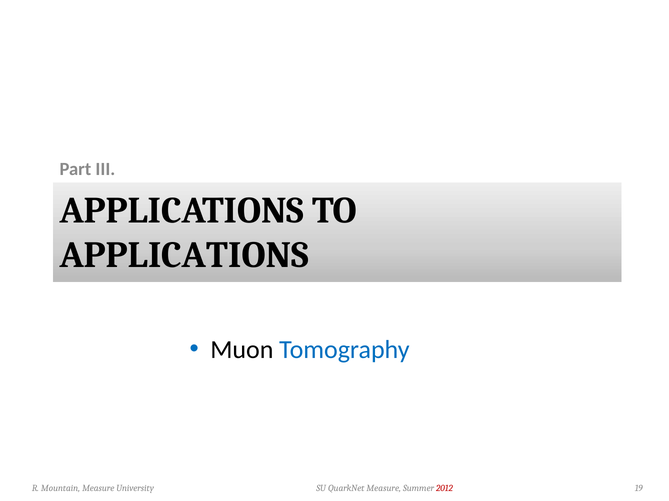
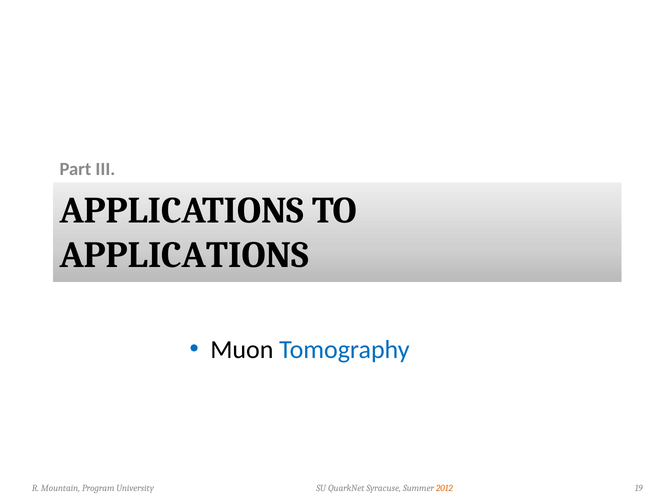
Mountain Measure: Measure -> Program
QuarkNet Measure: Measure -> Syracuse
2012 colour: red -> orange
